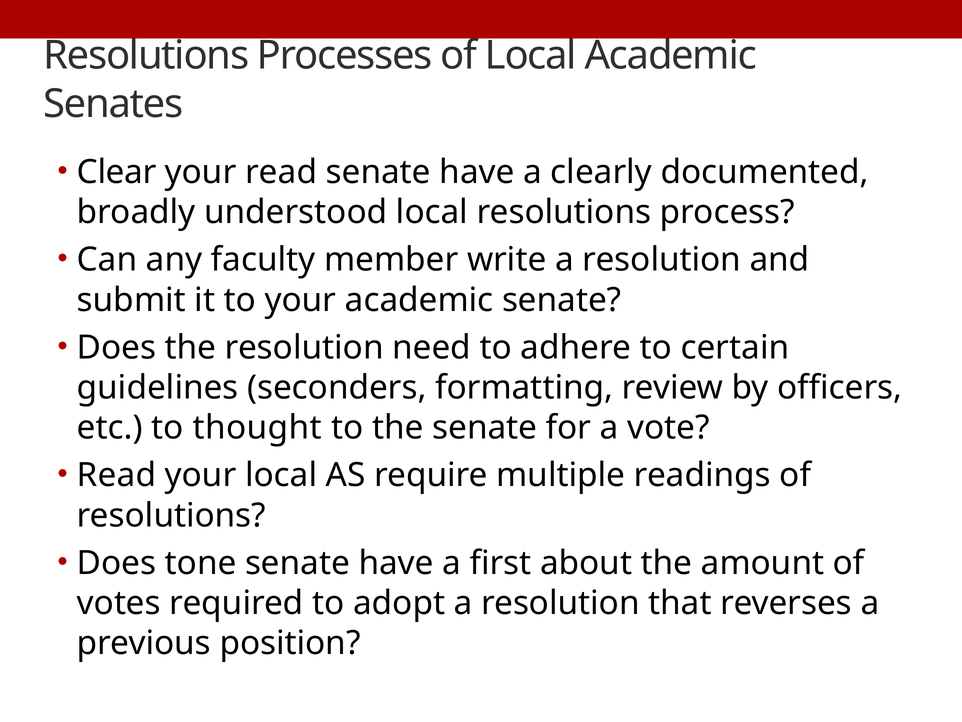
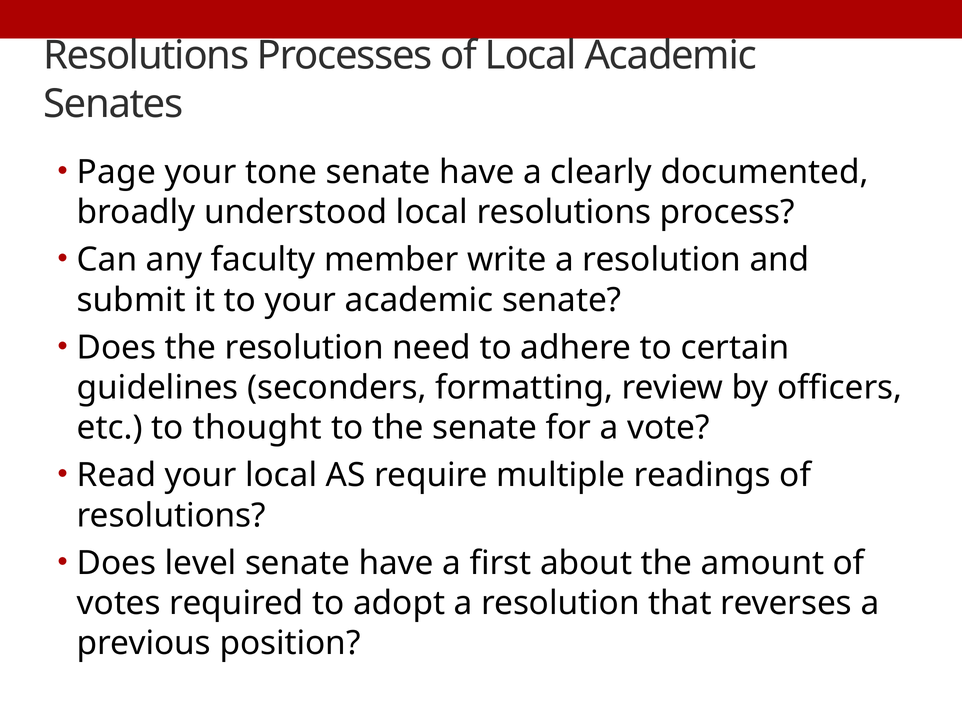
Clear: Clear -> Page
your read: read -> tone
tone: tone -> level
